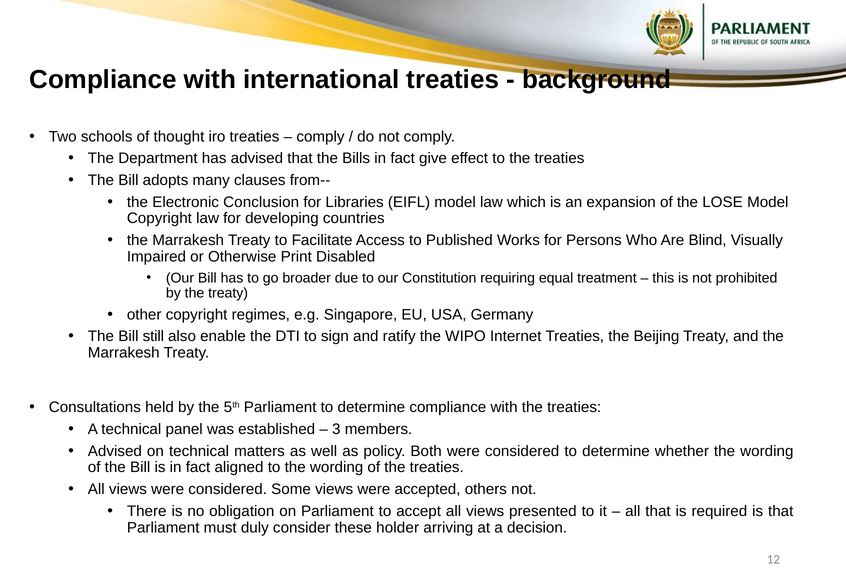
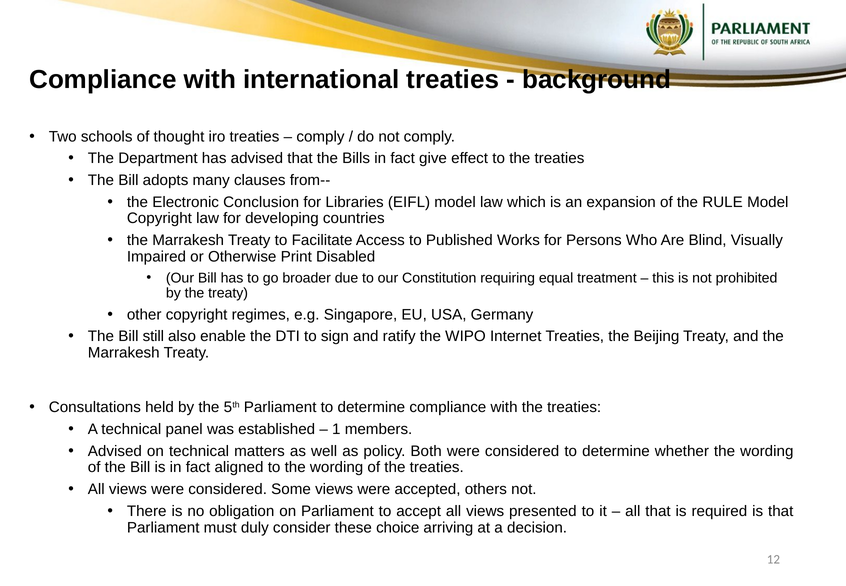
LOSE: LOSE -> RULE
3: 3 -> 1
holder: holder -> choice
